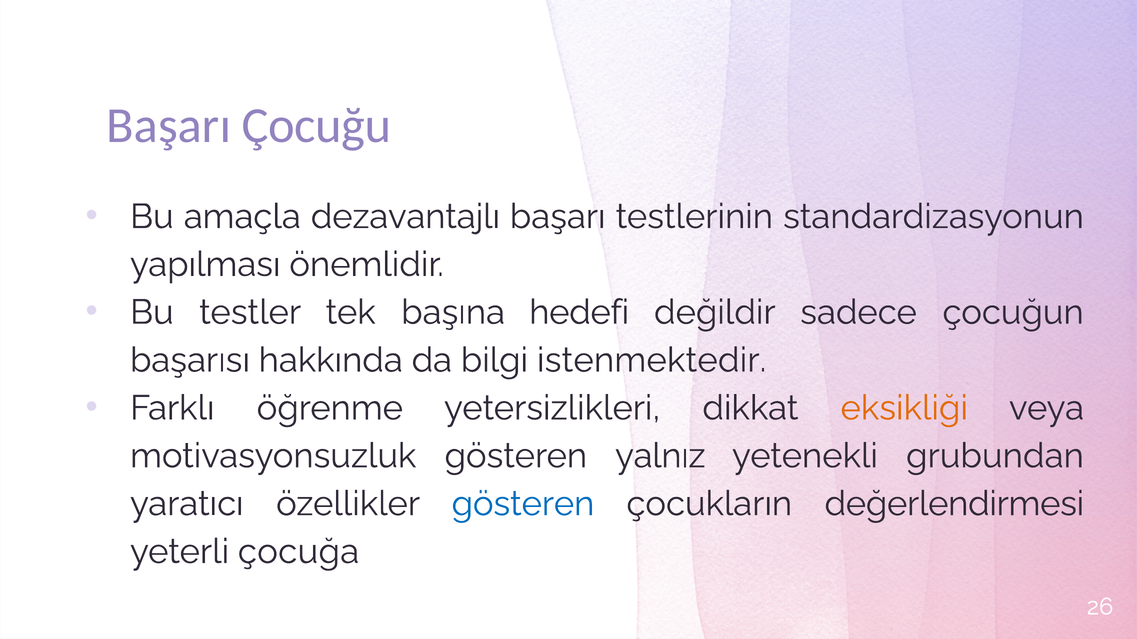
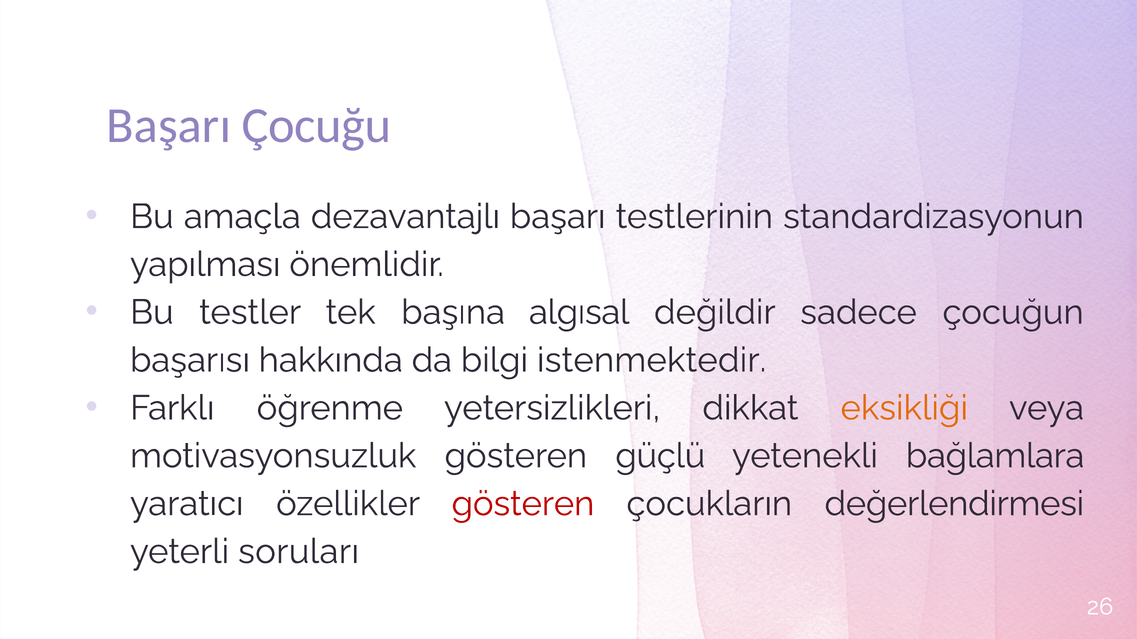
hedefi: hedefi -> algısal
yalnız: yalnız -> güçlü
grubundan: grubundan -> bağlamlara
gösteren at (523, 504) colour: blue -> red
çocuğa: çocuğa -> soruları
